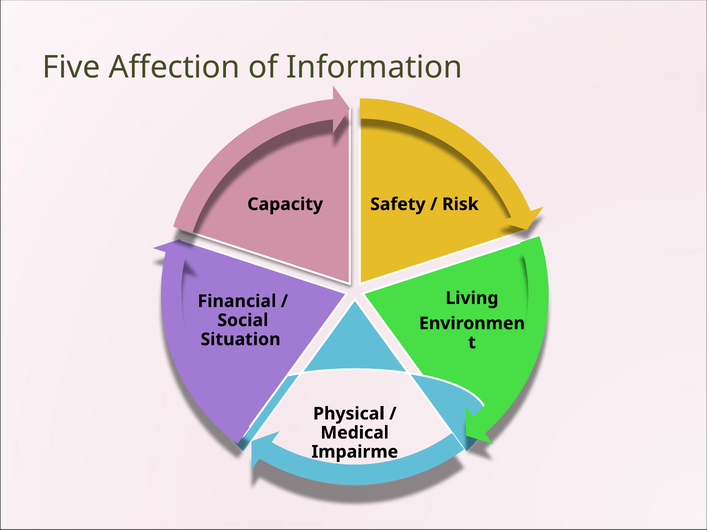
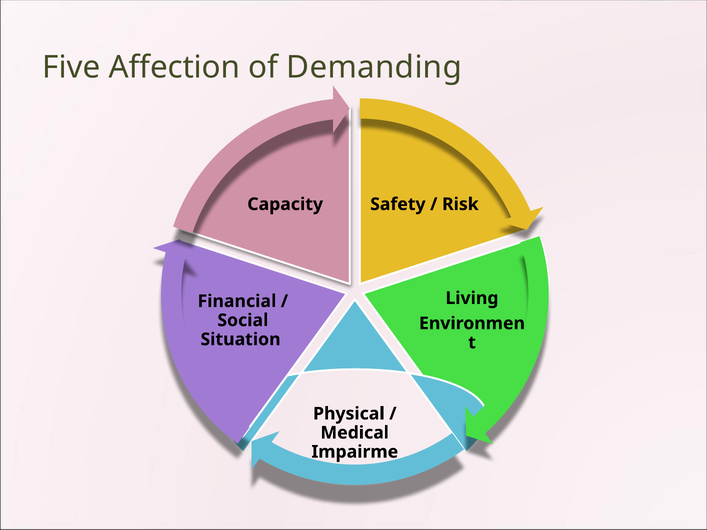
Information: Information -> Demanding
